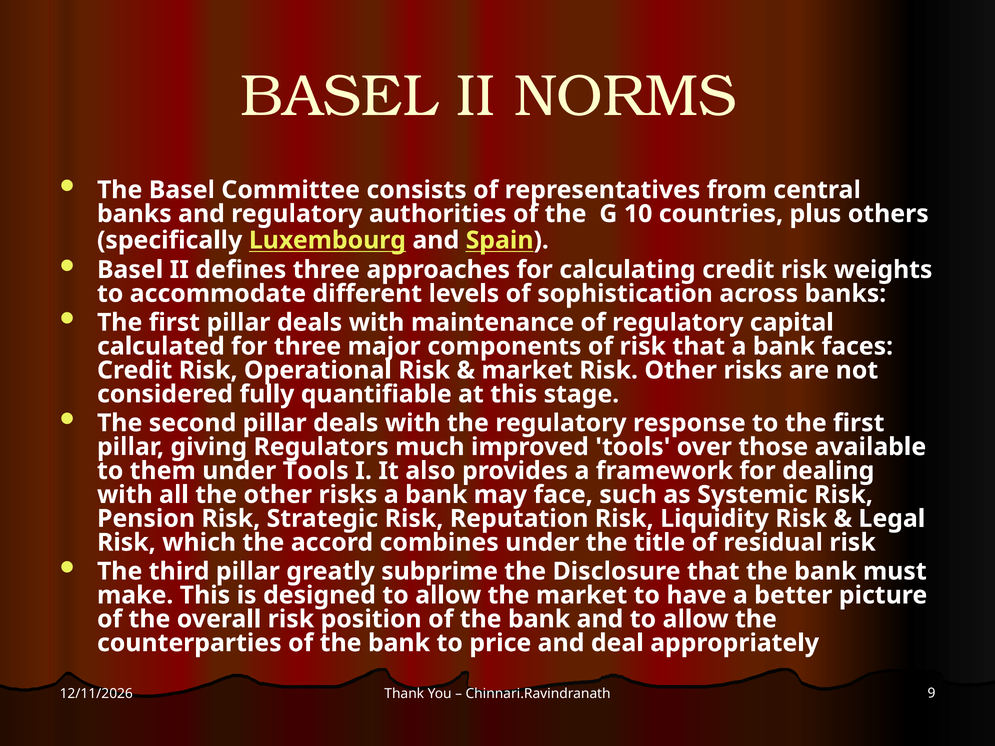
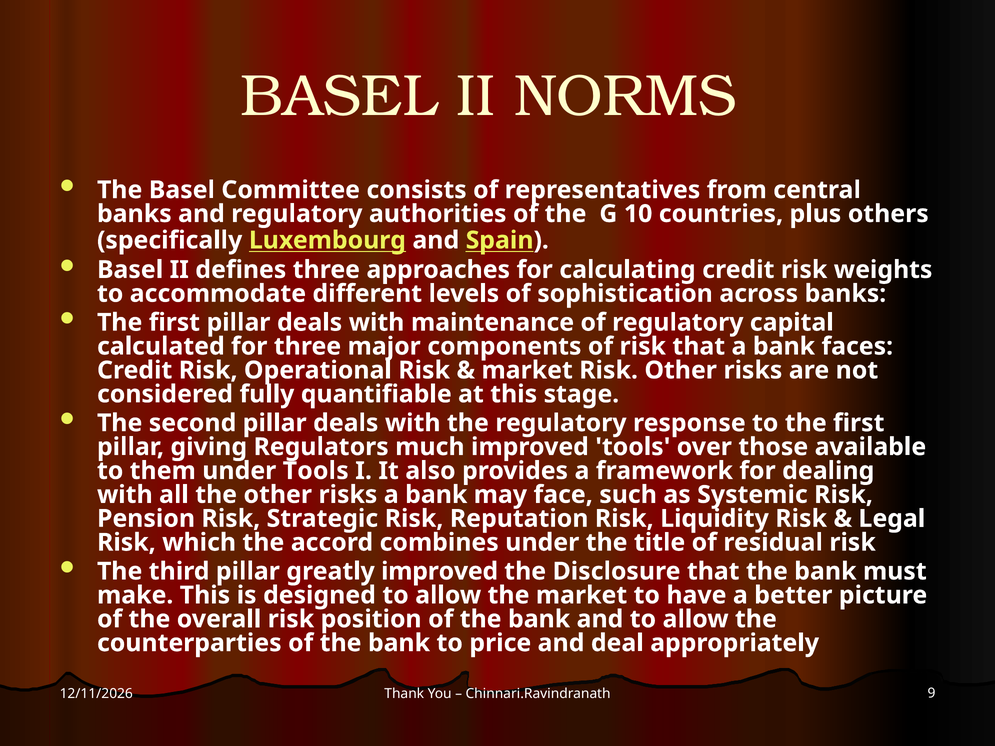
greatly subprime: subprime -> improved
